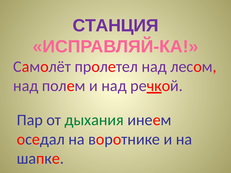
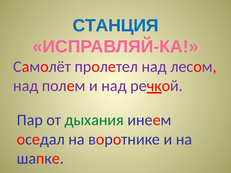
СТАНЦИЯ colour: purple -> blue
